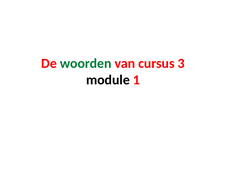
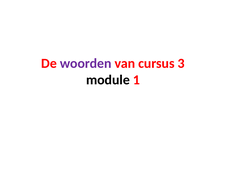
woorden colour: green -> purple
